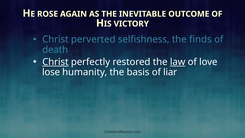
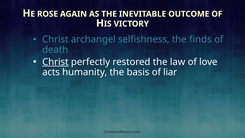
perverted: perverted -> archangel
law underline: present -> none
lose: lose -> acts
